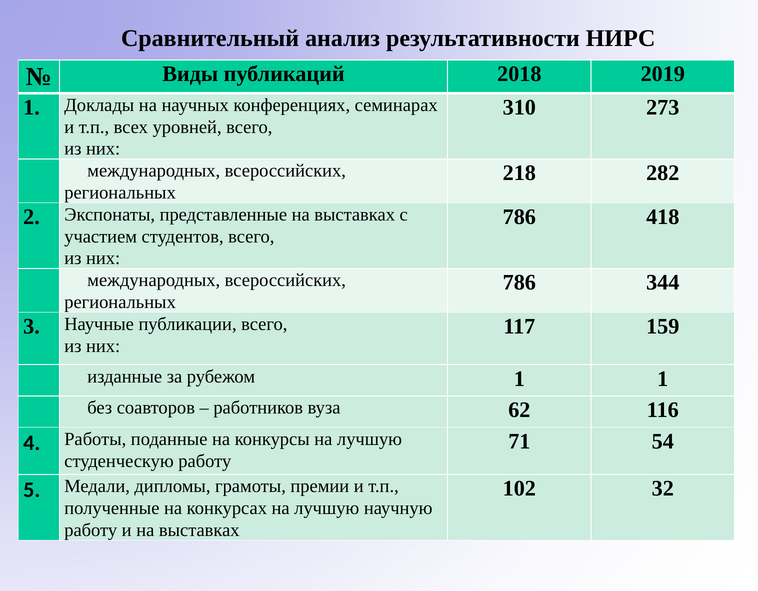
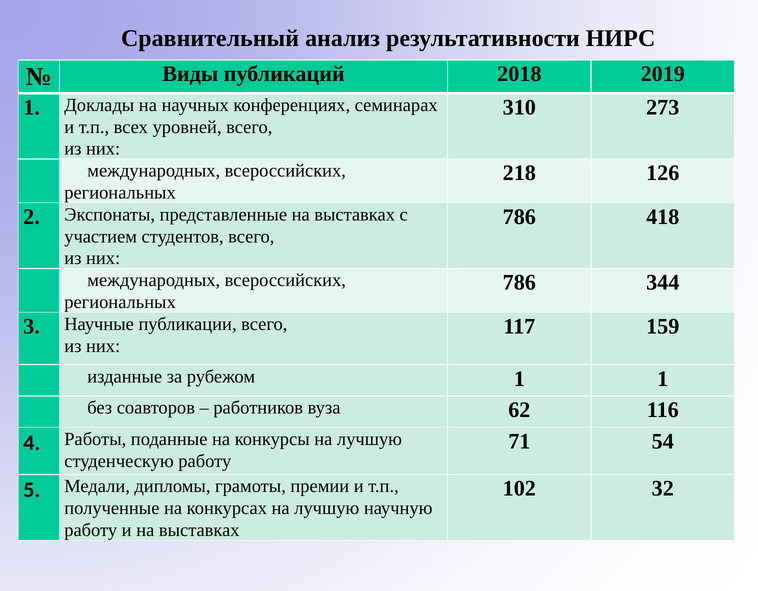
282: 282 -> 126
